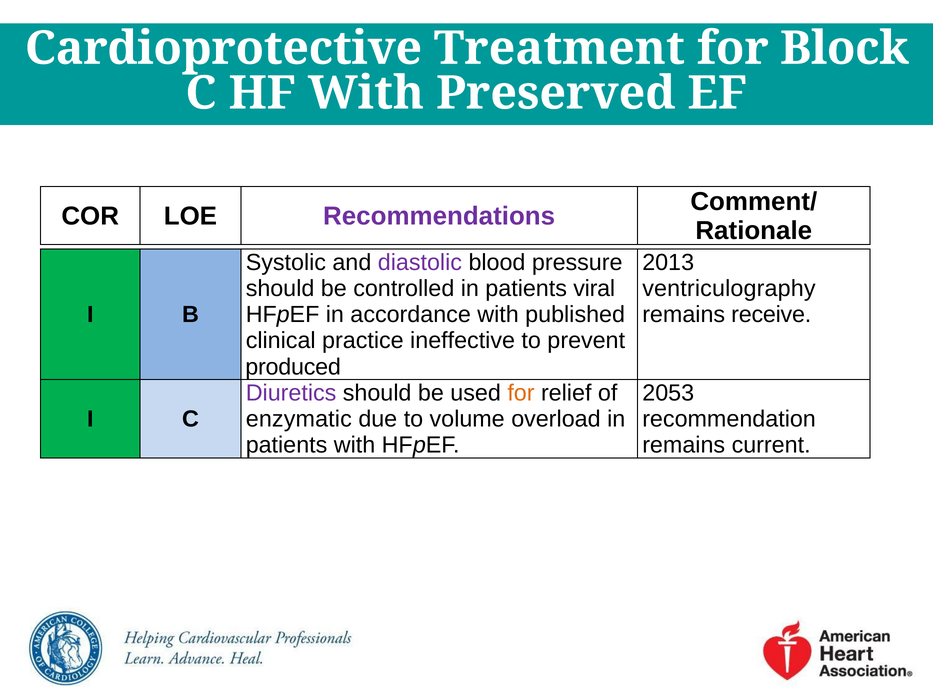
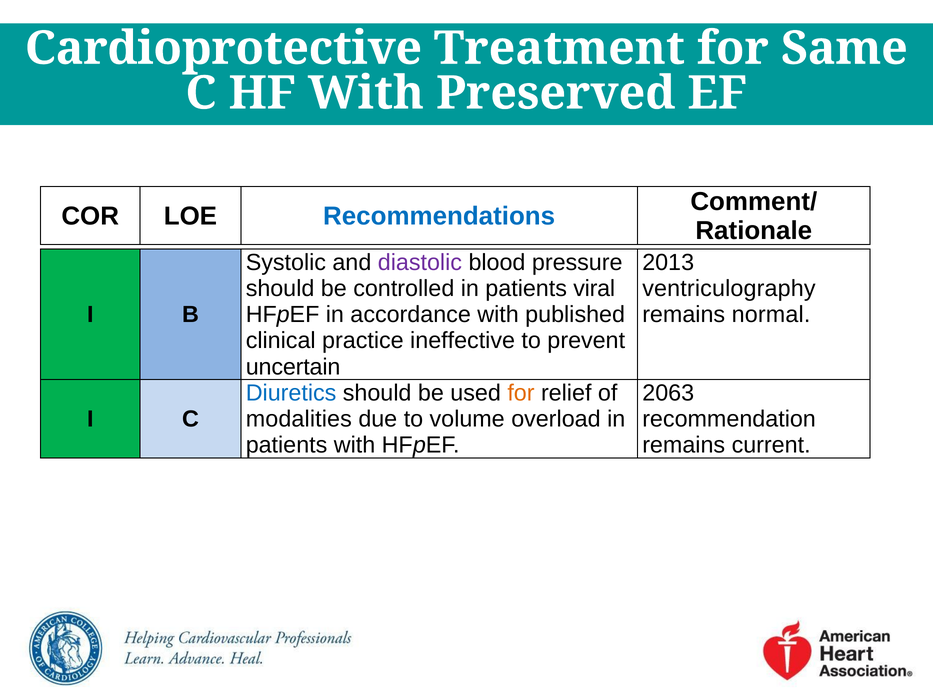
Block: Block -> Same
Recommendations colour: purple -> blue
receive: receive -> normal
produced: produced -> uncertain
Diuretics colour: purple -> blue
2053: 2053 -> 2063
enzymatic: enzymatic -> modalities
